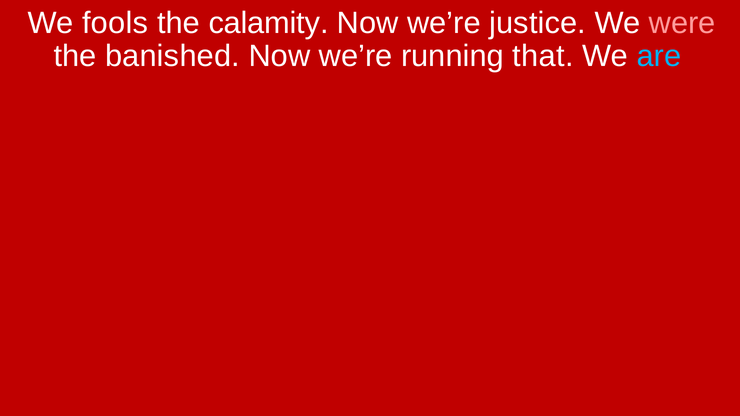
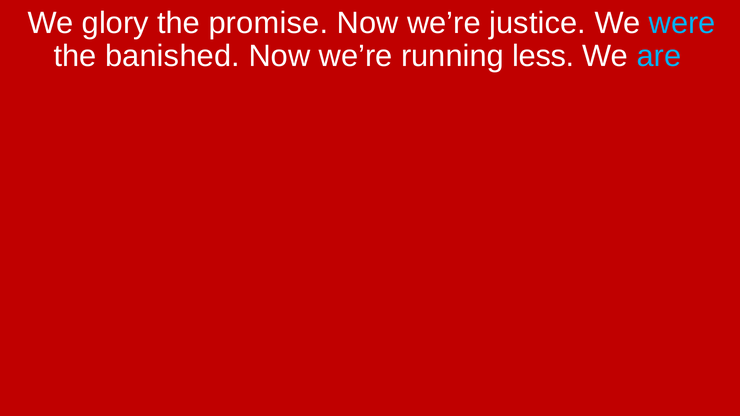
fools: fools -> glory
calamity: calamity -> promise
were colour: pink -> light blue
that: that -> less
